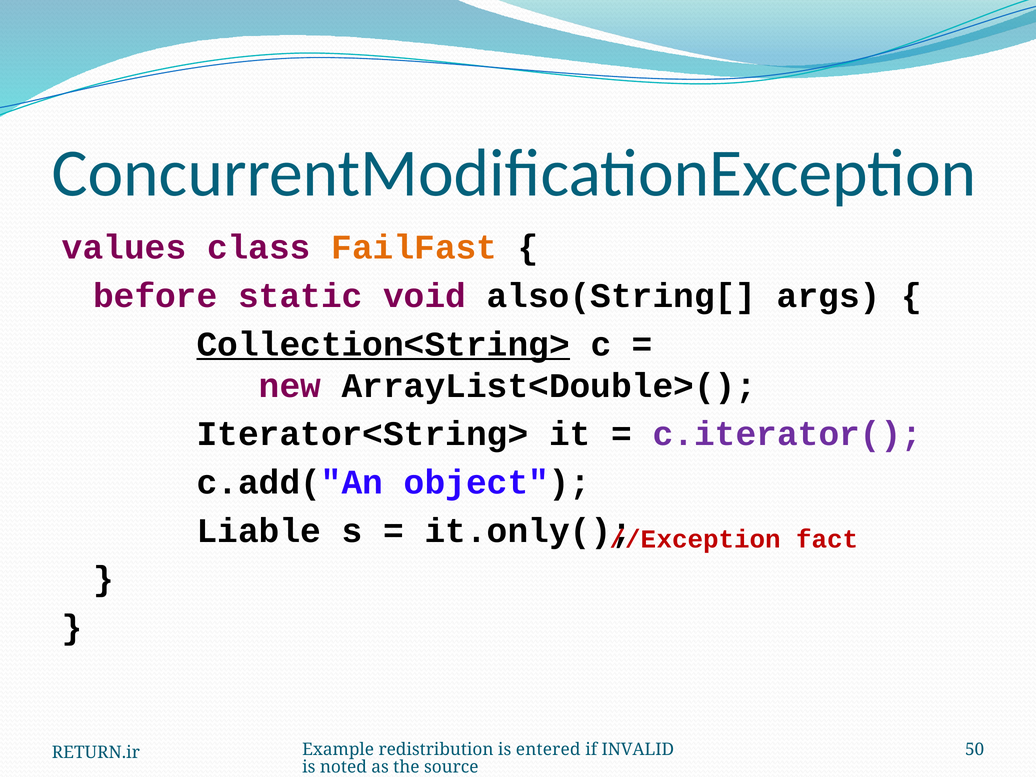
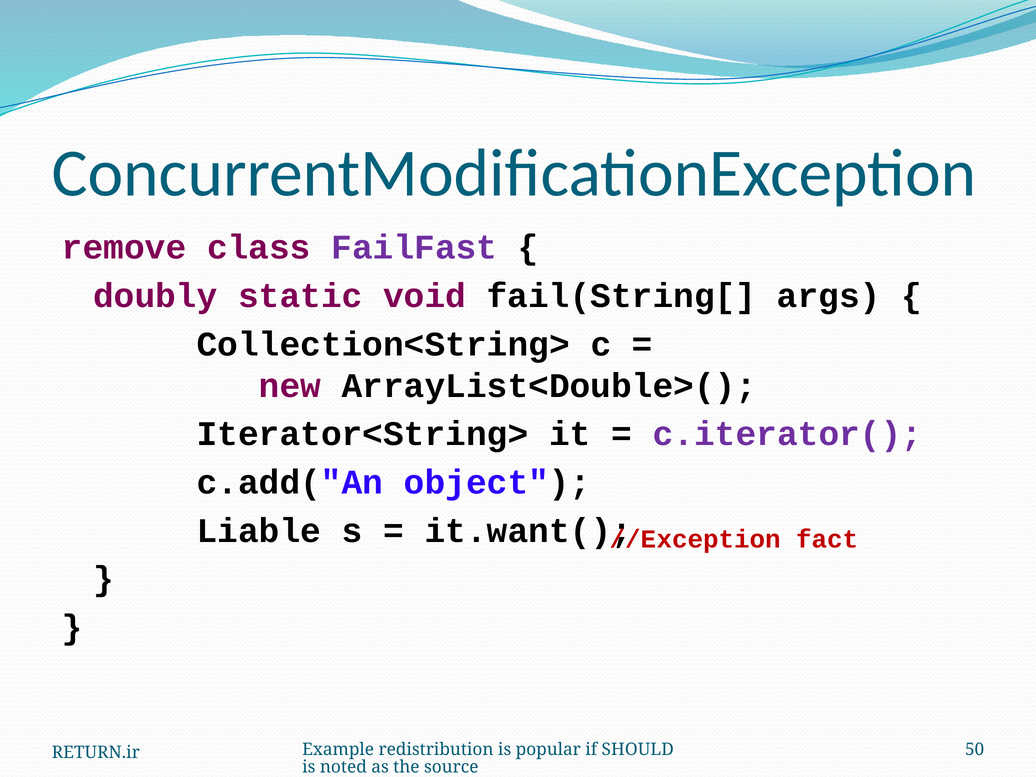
values: values -> remove
FailFast colour: orange -> purple
before: before -> doubly
also(String[: also(String[ -> fail(String[
Collection<String> underline: present -> none
it.only(: it.only( -> it.want(
entered: entered -> popular
INVALID: INVALID -> SHOULD
